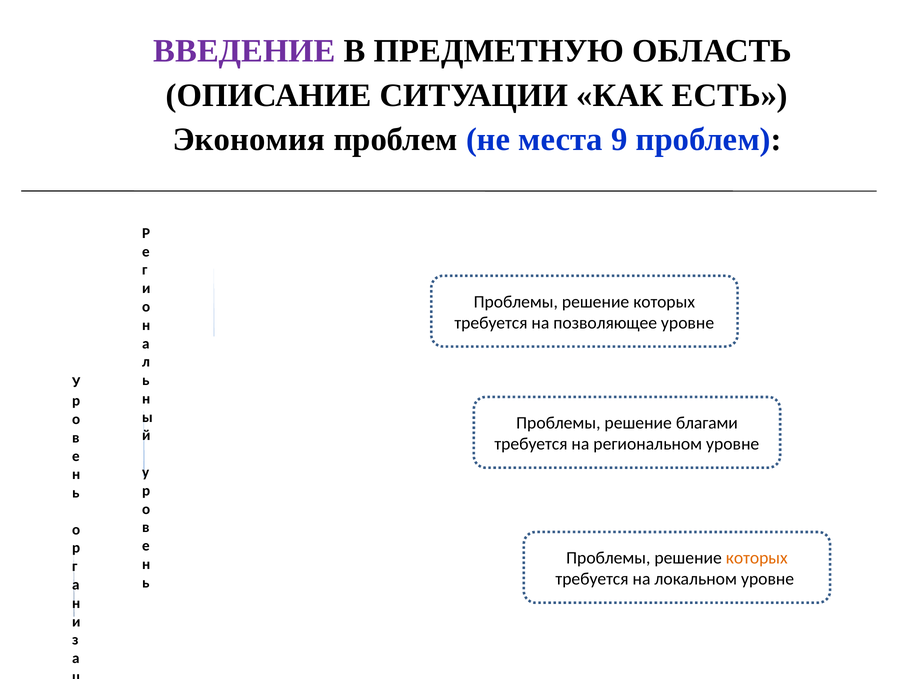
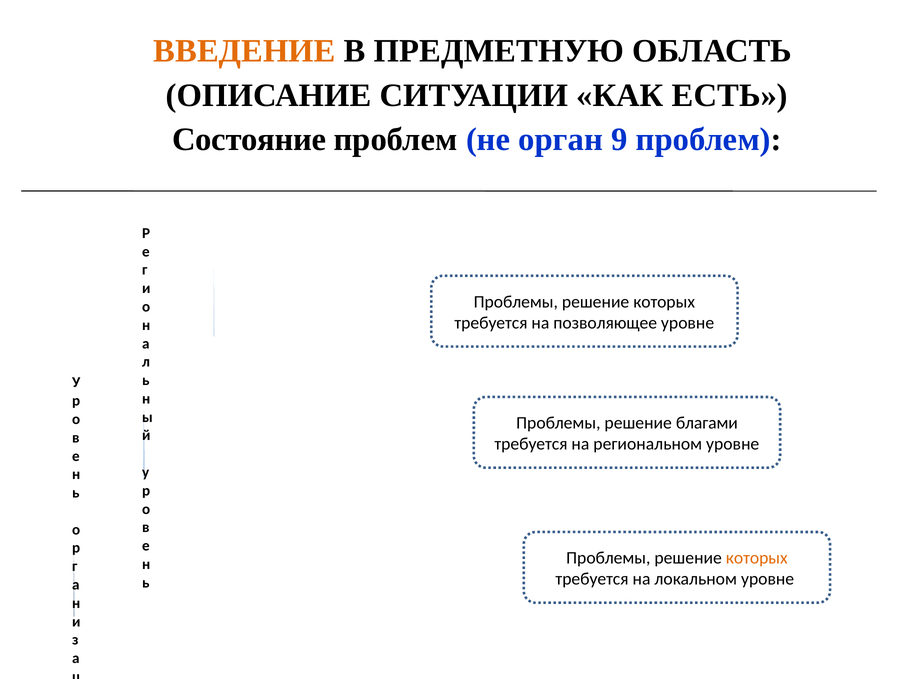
ВВЕДЕНИЕ colour: purple -> orange
Экономия: Экономия -> Состояние
места: места -> орган
